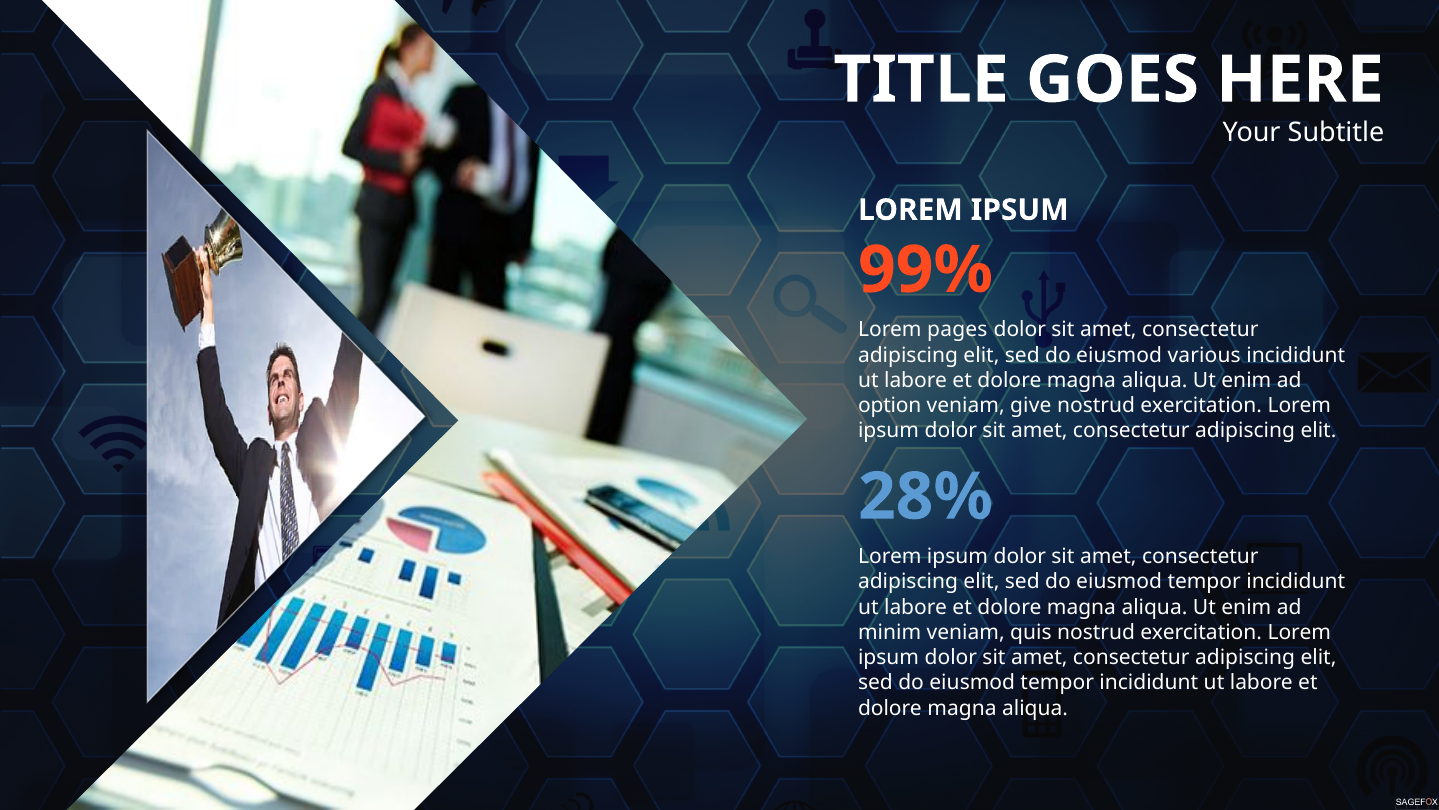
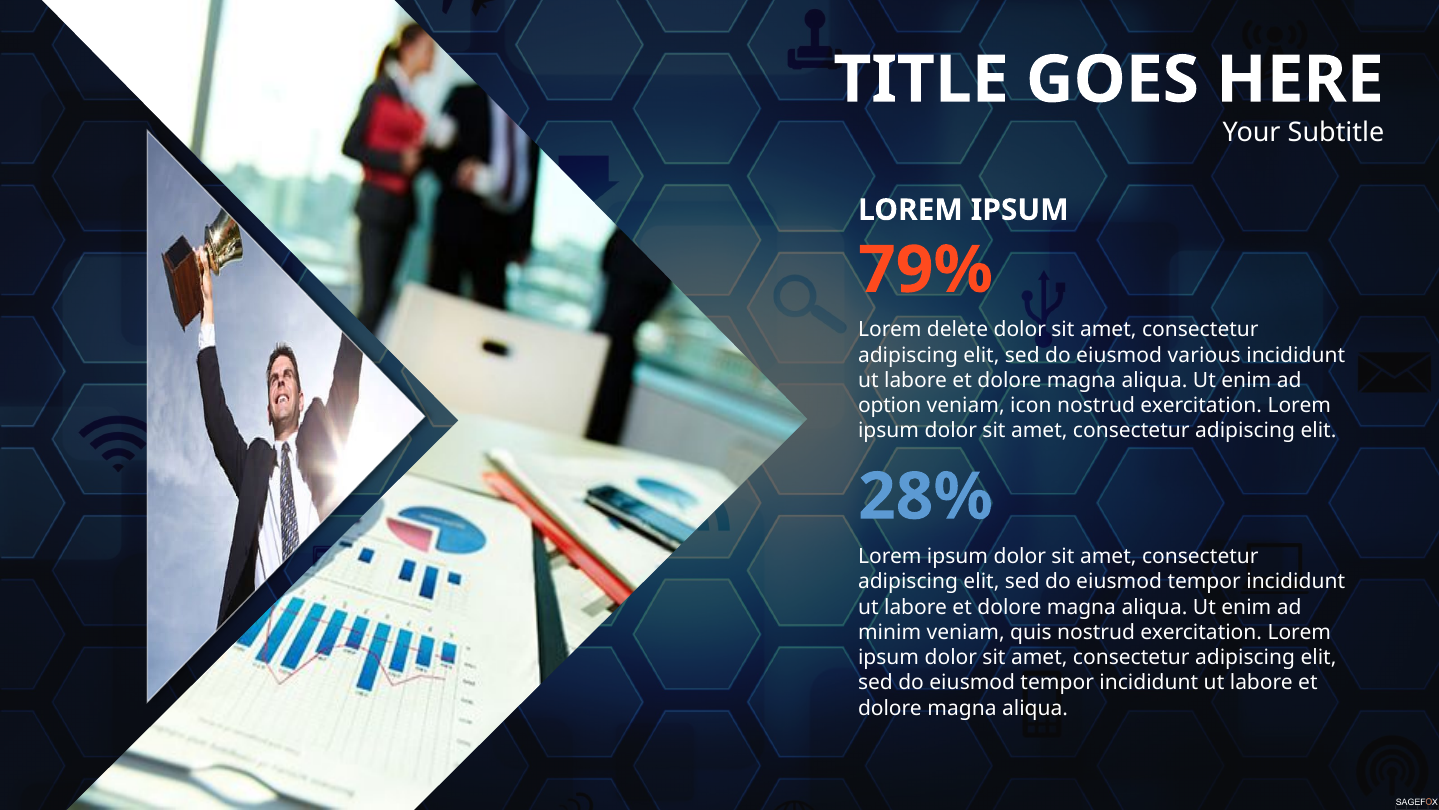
99%: 99% -> 79%
pages: pages -> delete
give: give -> icon
